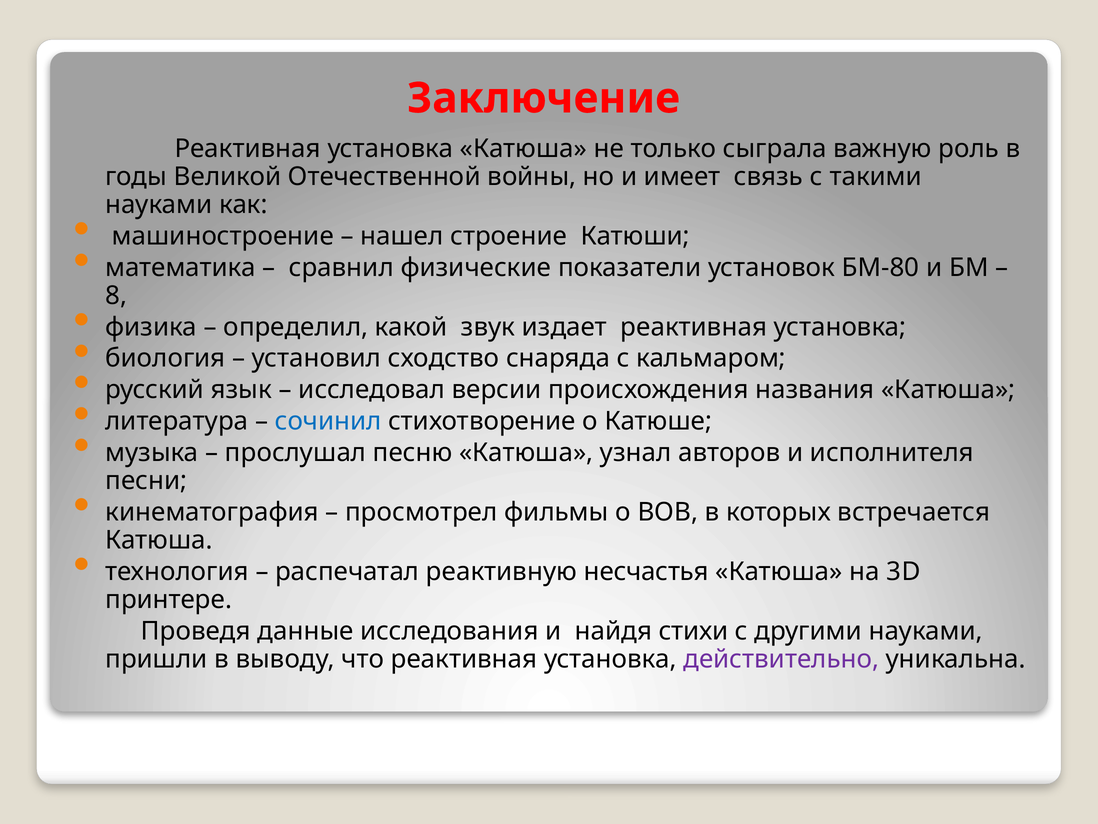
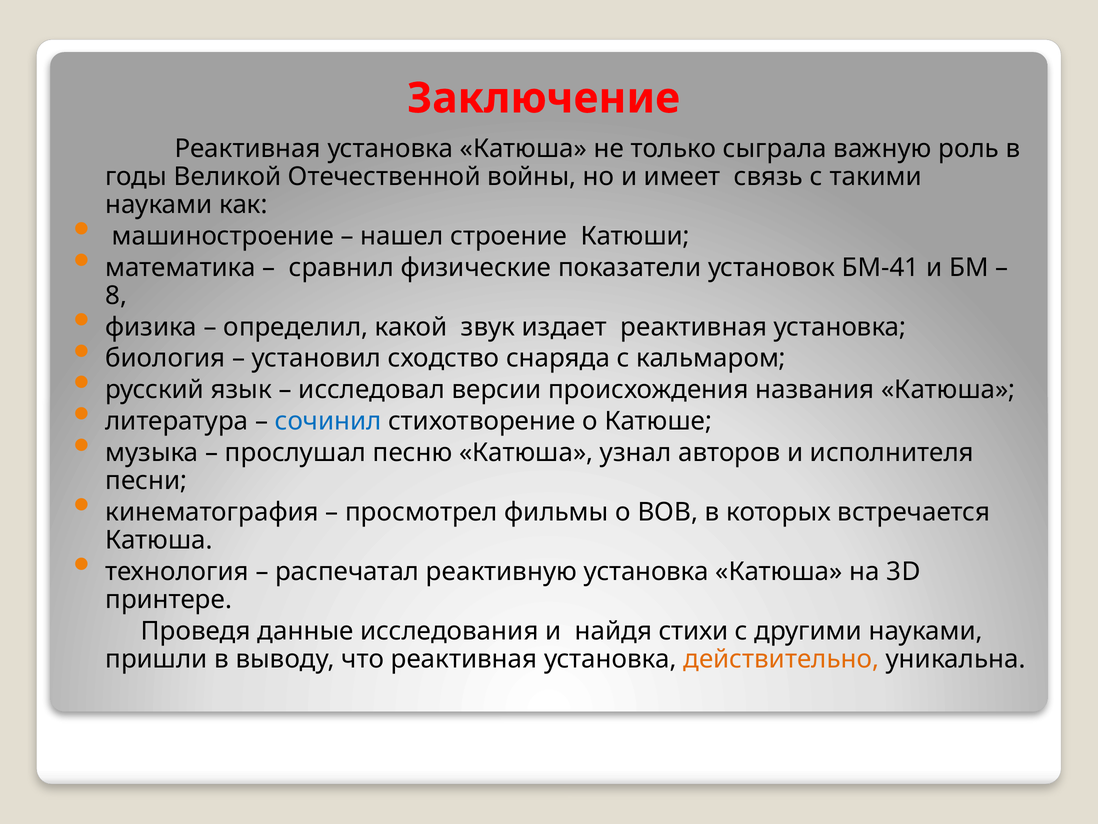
БМ-80: БМ-80 -> БМ-41
реактивную несчастья: несчастья -> установка
действительно colour: purple -> orange
